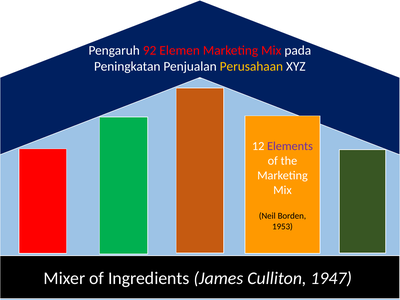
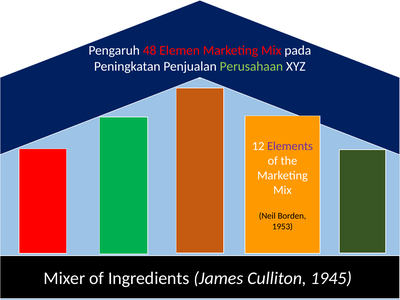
92: 92 -> 48
Perusahaan colour: yellow -> light green
1947: 1947 -> 1945
